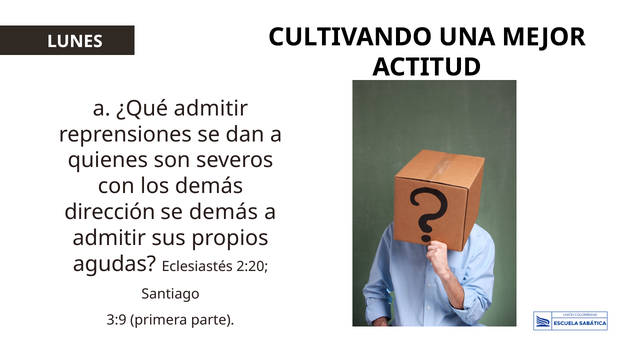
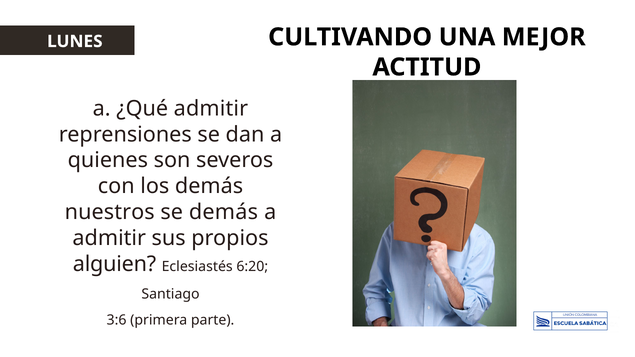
dirección: dirección -> nuestros
agudas: agudas -> alguien
2:20: 2:20 -> 6:20
3:9: 3:9 -> 3:6
